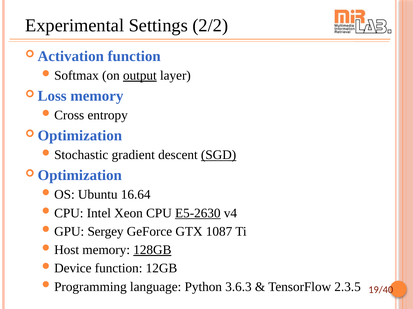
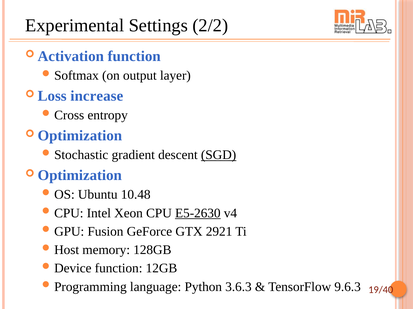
output underline: present -> none
Loss memory: memory -> increase
16.64: 16.64 -> 10.48
Sergey: Sergey -> Fusion
1087: 1087 -> 2921
128GB underline: present -> none
2.3.5: 2.3.5 -> 9.6.3
